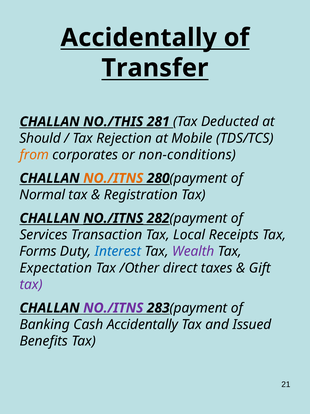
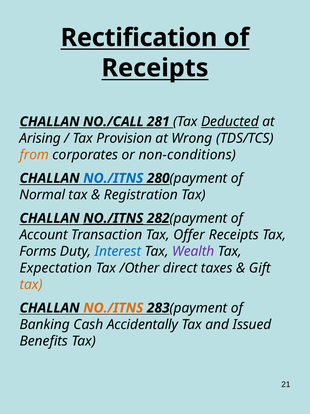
Accidentally at (139, 38): Accidentally -> Rectification
Transfer at (155, 68): Transfer -> Receipts
NO./THIS: NO./THIS -> NO./CALL
Deducted underline: none -> present
Should: Should -> Arising
Rejection: Rejection -> Provision
Mobile: Mobile -> Wrong
NO./ITNS at (113, 178) colour: orange -> blue
Services: Services -> Account
Local: Local -> Offer
tax at (31, 284) colour: purple -> orange
NO./ITNS at (113, 307) colour: purple -> orange
